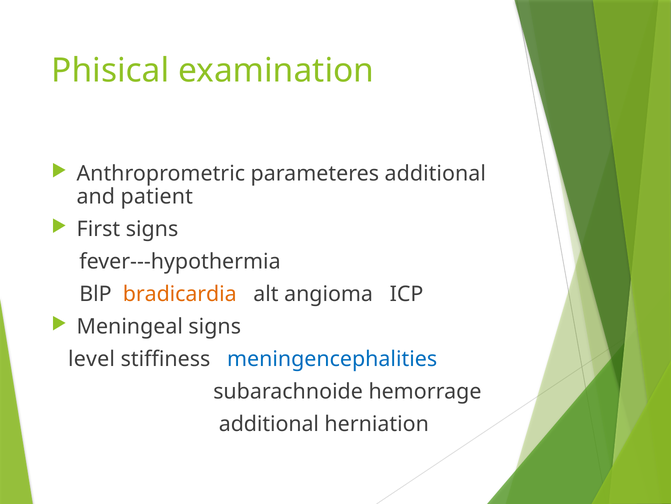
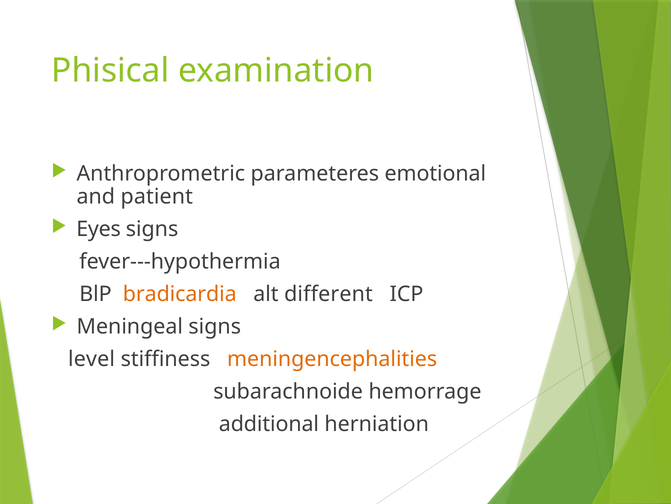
parameteres additional: additional -> emotional
First: First -> Eyes
angioma: angioma -> different
meningencephalities colour: blue -> orange
